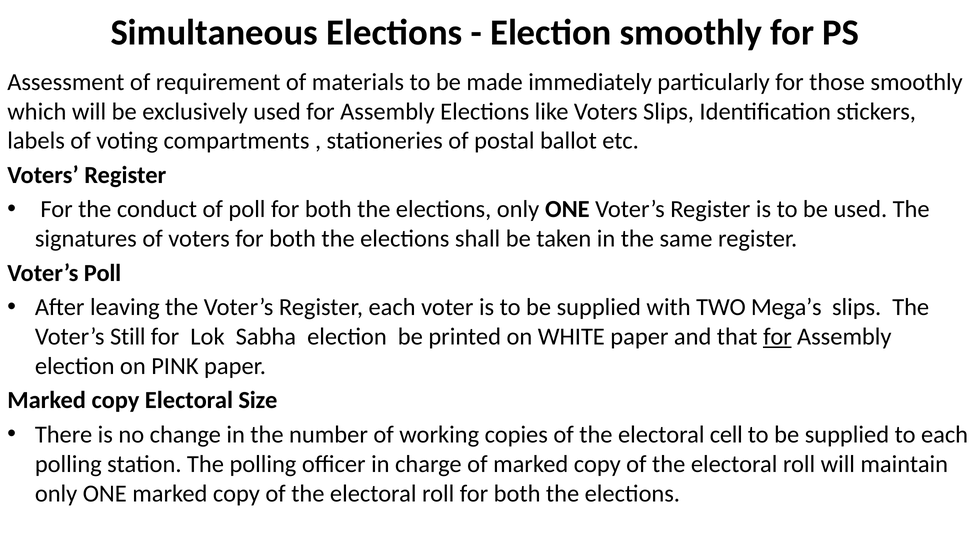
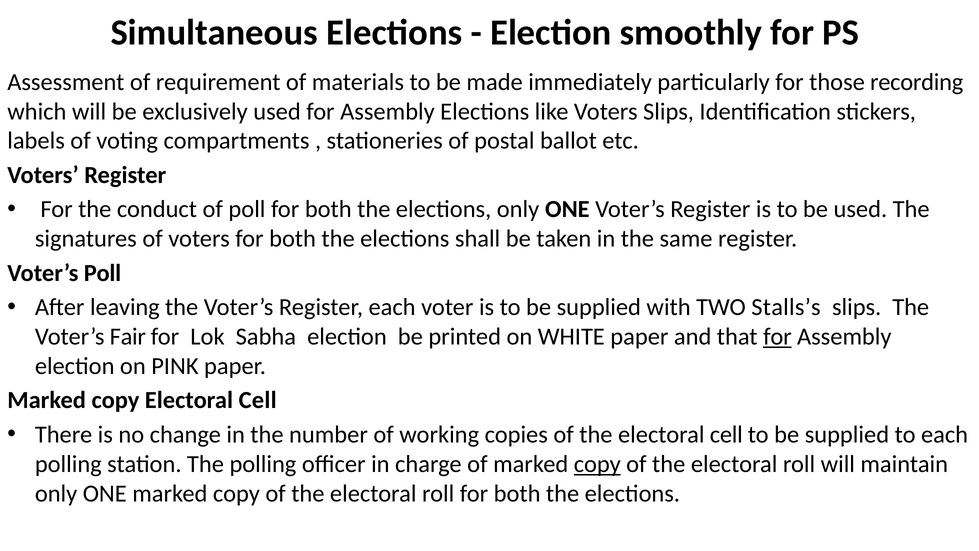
those smoothly: smoothly -> recording
Mega’s: Mega’s -> Stalls’s
Still: Still -> Fair
copy Electoral Size: Size -> Cell
copy at (597, 464) underline: none -> present
